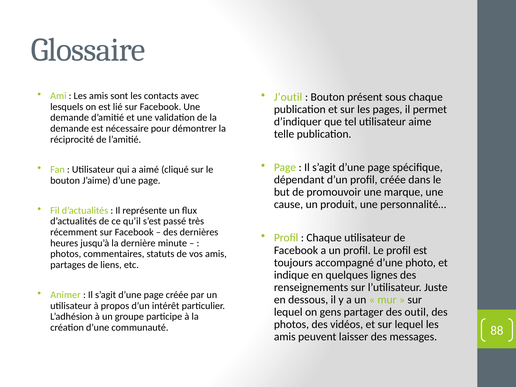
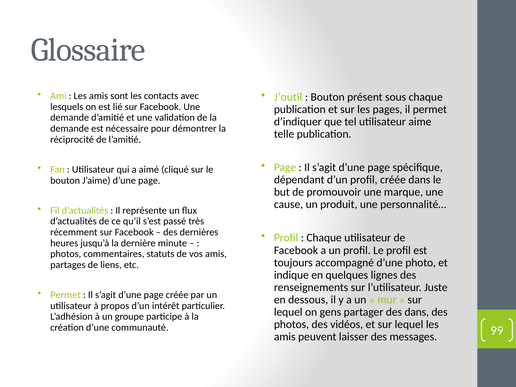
Animer at (66, 295): Animer -> Permet
des outil: outil -> dans
88: 88 -> 99
